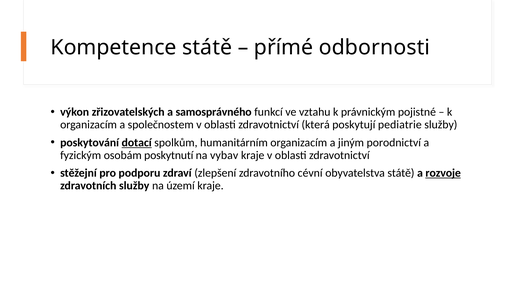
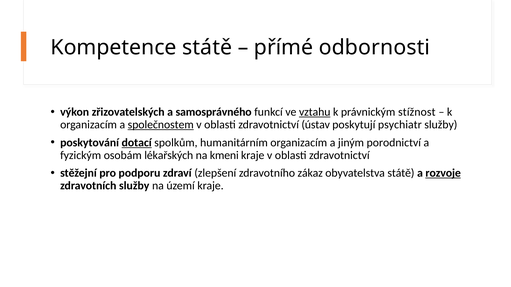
vztahu underline: none -> present
pojistné: pojistné -> stížnost
společnostem underline: none -> present
která: která -> ústav
pediatrie: pediatrie -> psychiatr
poskytnutí: poskytnutí -> lékařských
vybav: vybav -> kmeni
cévní: cévní -> zákaz
